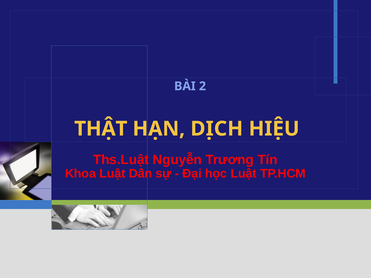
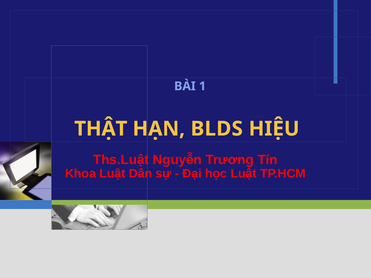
2: 2 -> 1
DỊCH: DỊCH -> BLDS
